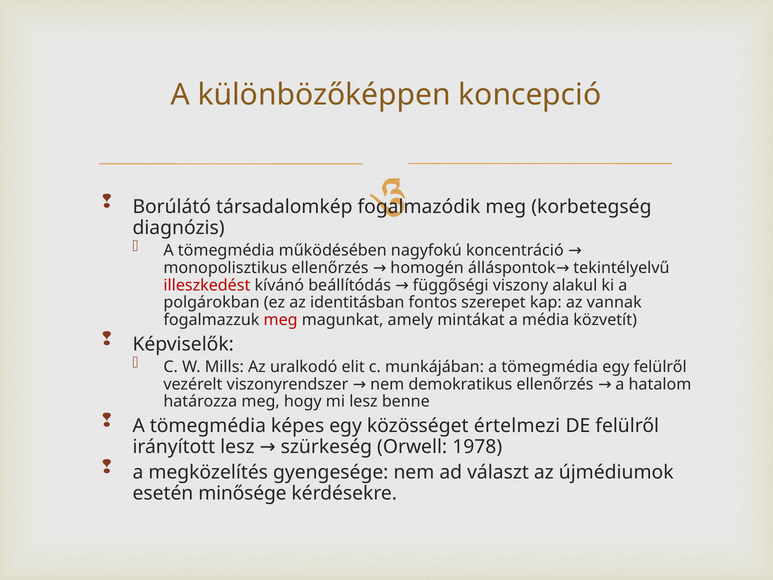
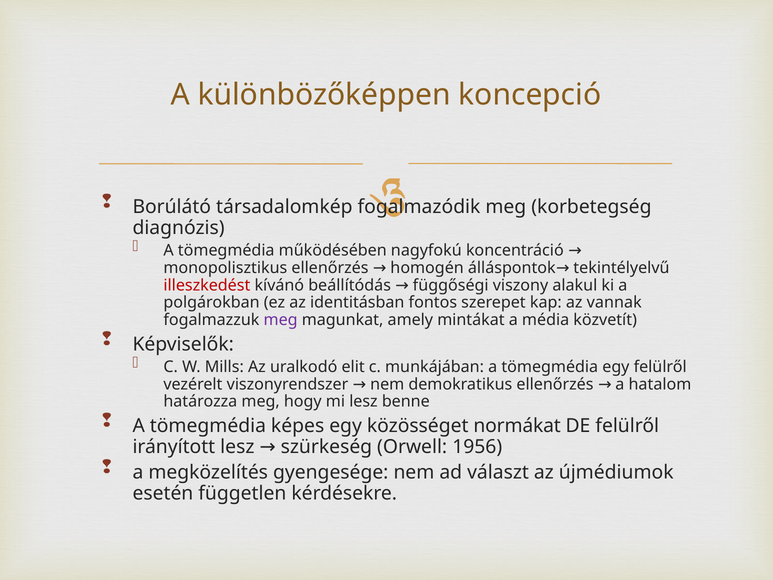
meg at (281, 320) colour: red -> purple
értelmezi: értelmezi -> normákat
1978: 1978 -> 1956
minősége: minősége -> független
